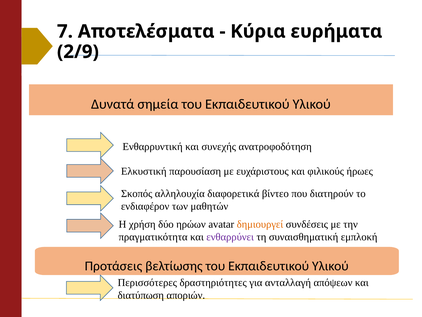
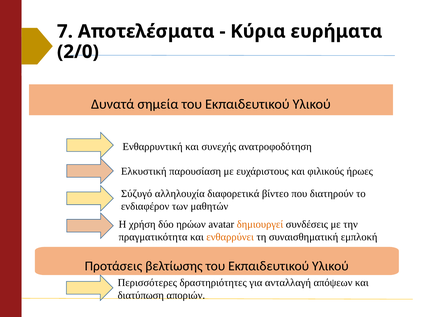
2/9: 2/9 -> 2/0
Σκοπός: Σκοπός -> Σύζυγό
ενθαρρύνει colour: purple -> orange
